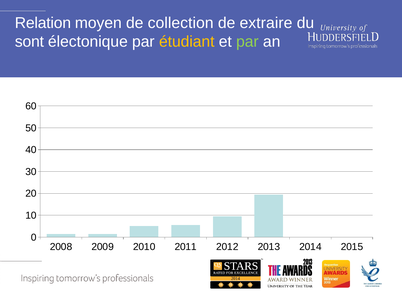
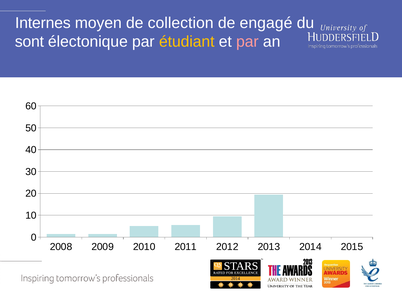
Relation: Relation -> Internes
extraire: extraire -> engagé
par at (247, 42) colour: light green -> pink
